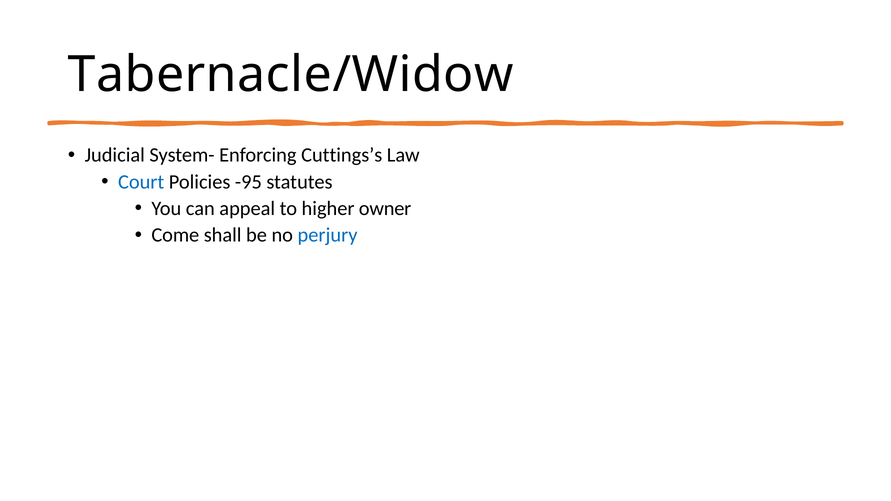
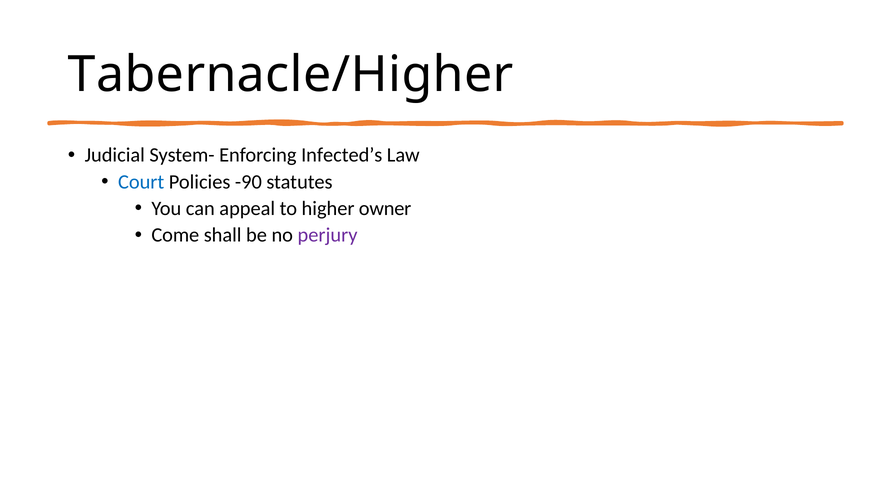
Tabernacle/Widow: Tabernacle/Widow -> Tabernacle/Higher
Cuttings’s: Cuttings’s -> Infected’s
-95: -95 -> -90
perjury colour: blue -> purple
